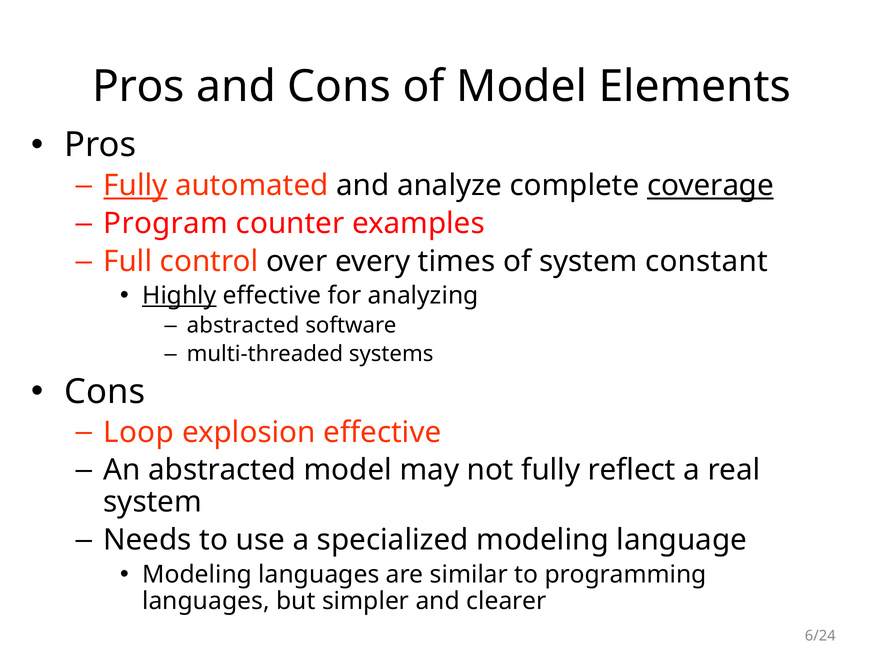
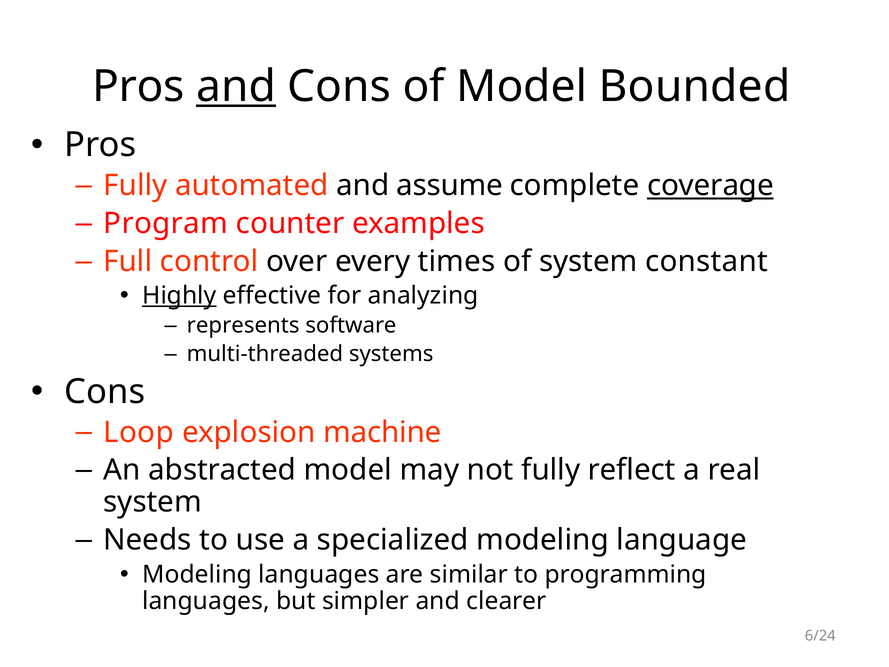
and at (236, 86) underline: none -> present
Elements: Elements -> Bounded
Fully at (135, 186) underline: present -> none
analyze: analyze -> assume
abstracted at (243, 326): abstracted -> represents
explosion effective: effective -> machine
